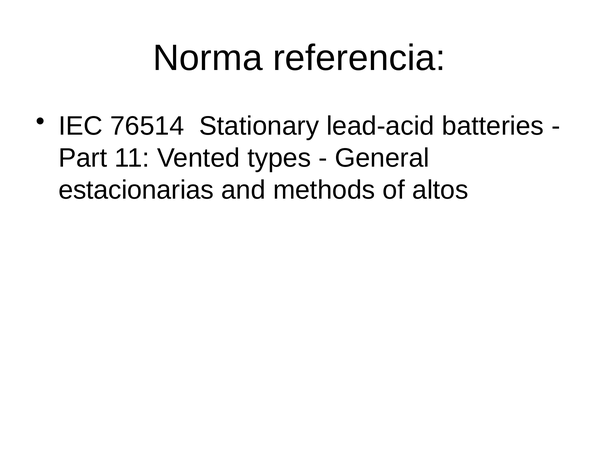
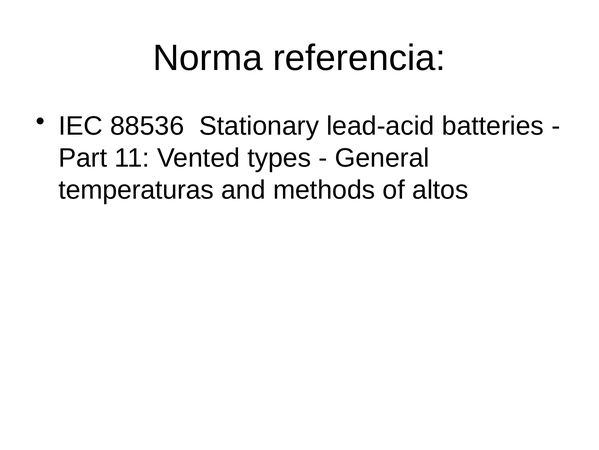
76514: 76514 -> 88536
estacionarias: estacionarias -> temperaturas
